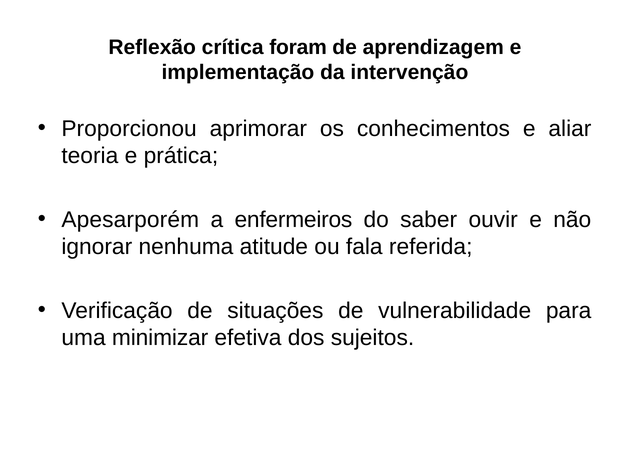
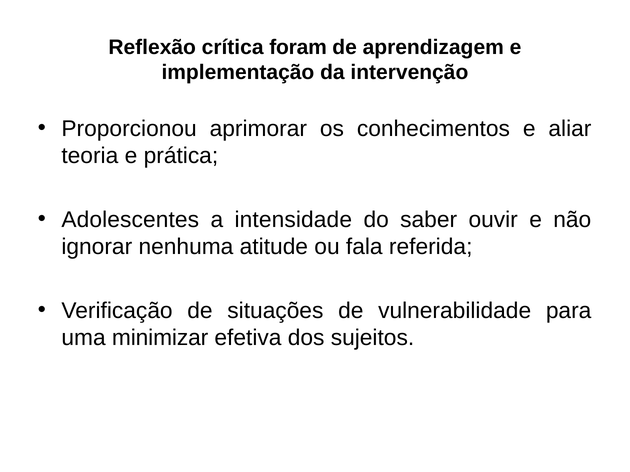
Apesarporém: Apesarporém -> Adolescentes
enfermeiros: enfermeiros -> intensidade
